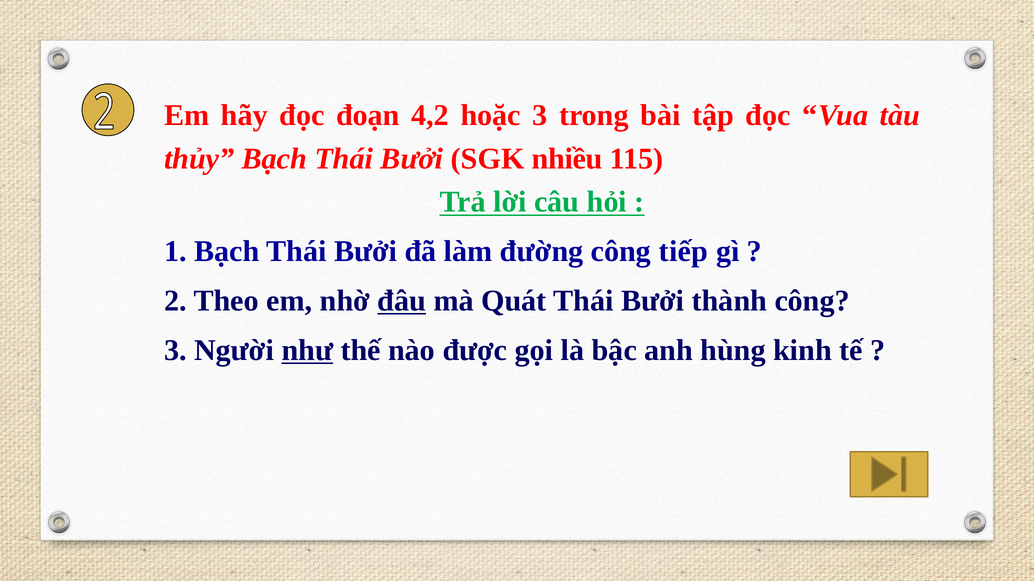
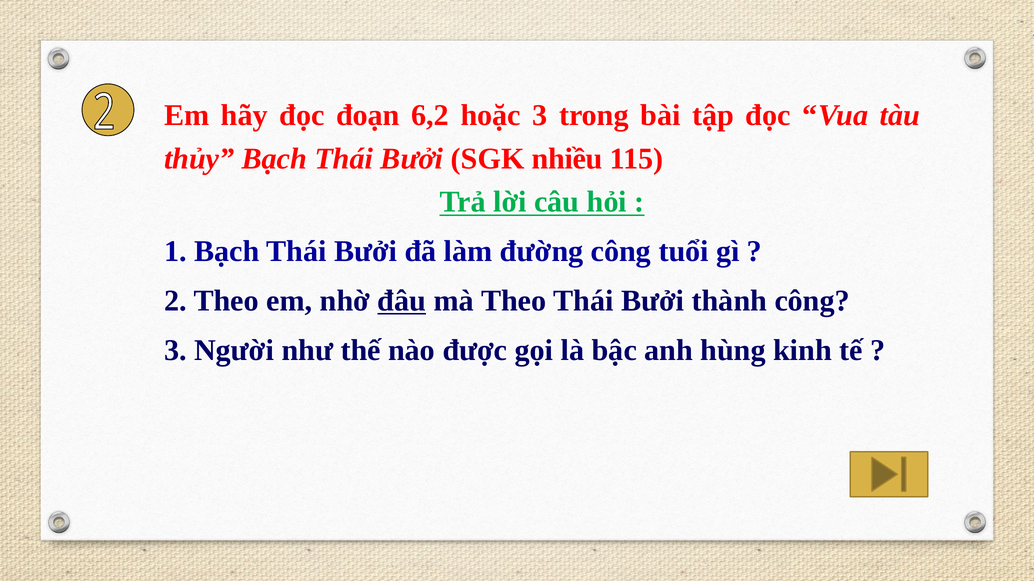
4,2: 4,2 -> 6,2
tiếp: tiếp -> tuổi
mà Quát: Quát -> Theo
như underline: present -> none
